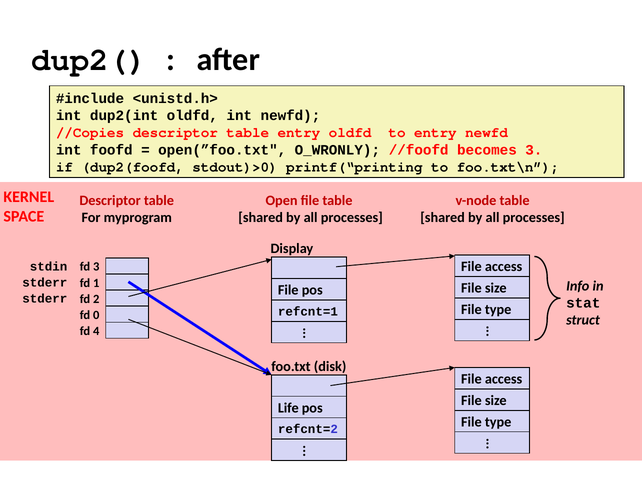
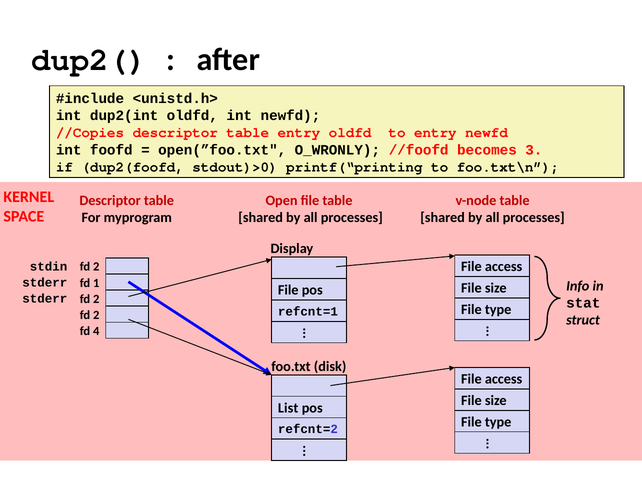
3 at (96, 267): 3 -> 2
0 at (96, 315): 0 -> 2
Life: Life -> List
